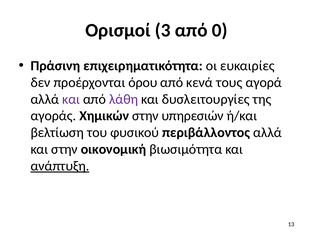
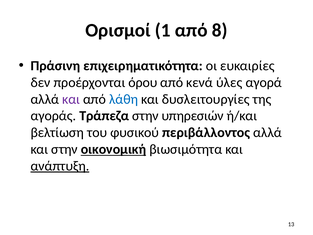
3: 3 -> 1
0: 0 -> 8
τους: τους -> ύλες
λάθη colour: purple -> blue
Χημικών: Χημικών -> Τράπεζα
οικονομική underline: none -> present
